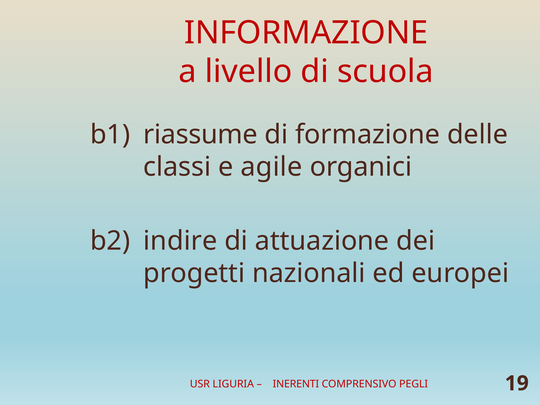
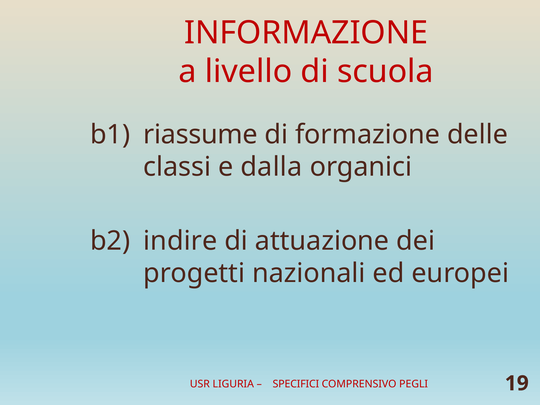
agile: agile -> dalla
INERENTI: INERENTI -> SPECIFICI
